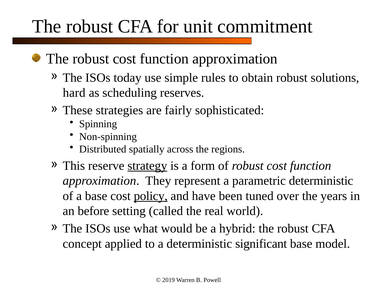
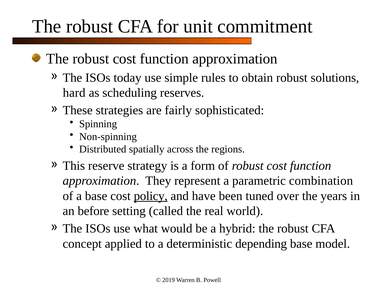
strategy underline: present -> none
parametric deterministic: deterministic -> combination
significant: significant -> depending
